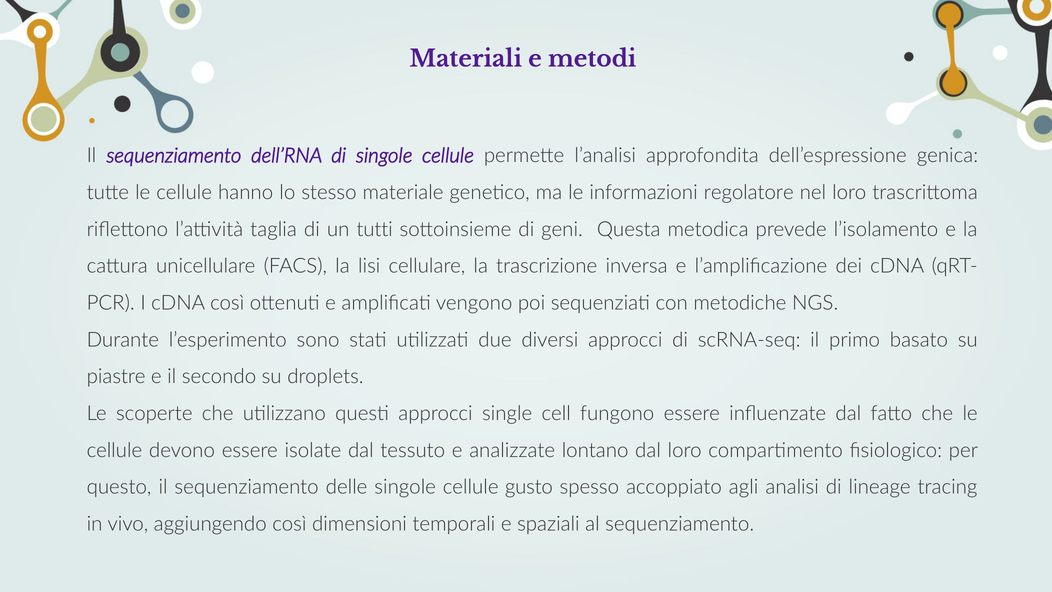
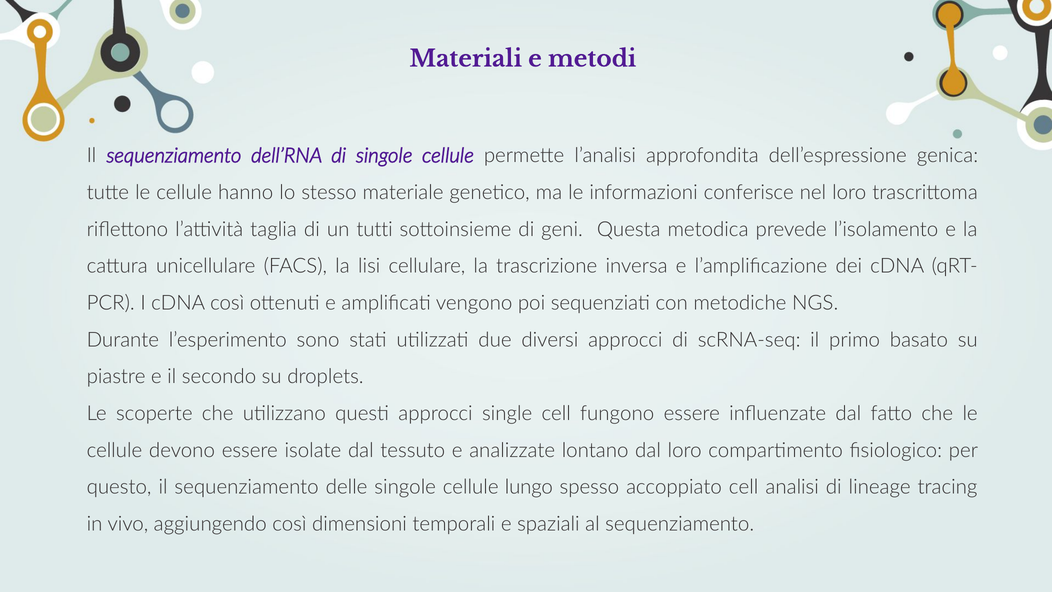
regolatore: regolatore -> conferisce
gusto: gusto -> lungo
accoppiato agli: agli -> cell
